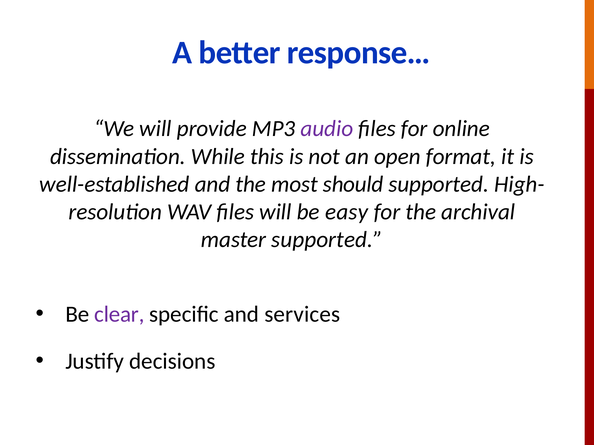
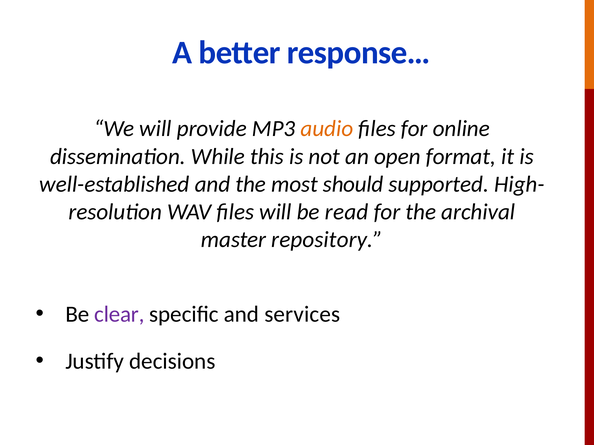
audio colour: purple -> orange
easy: easy -> read
master supported: supported -> repository
